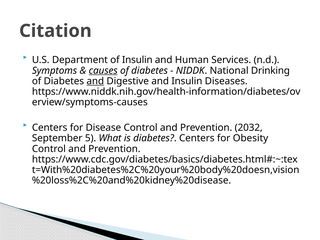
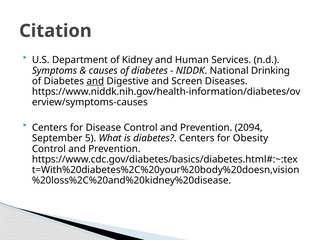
of Insulin: Insulin -> Kidney
causes underline: present -> none
and Insulin: Insulin -> Screen
2032: 2032 -> 2094
